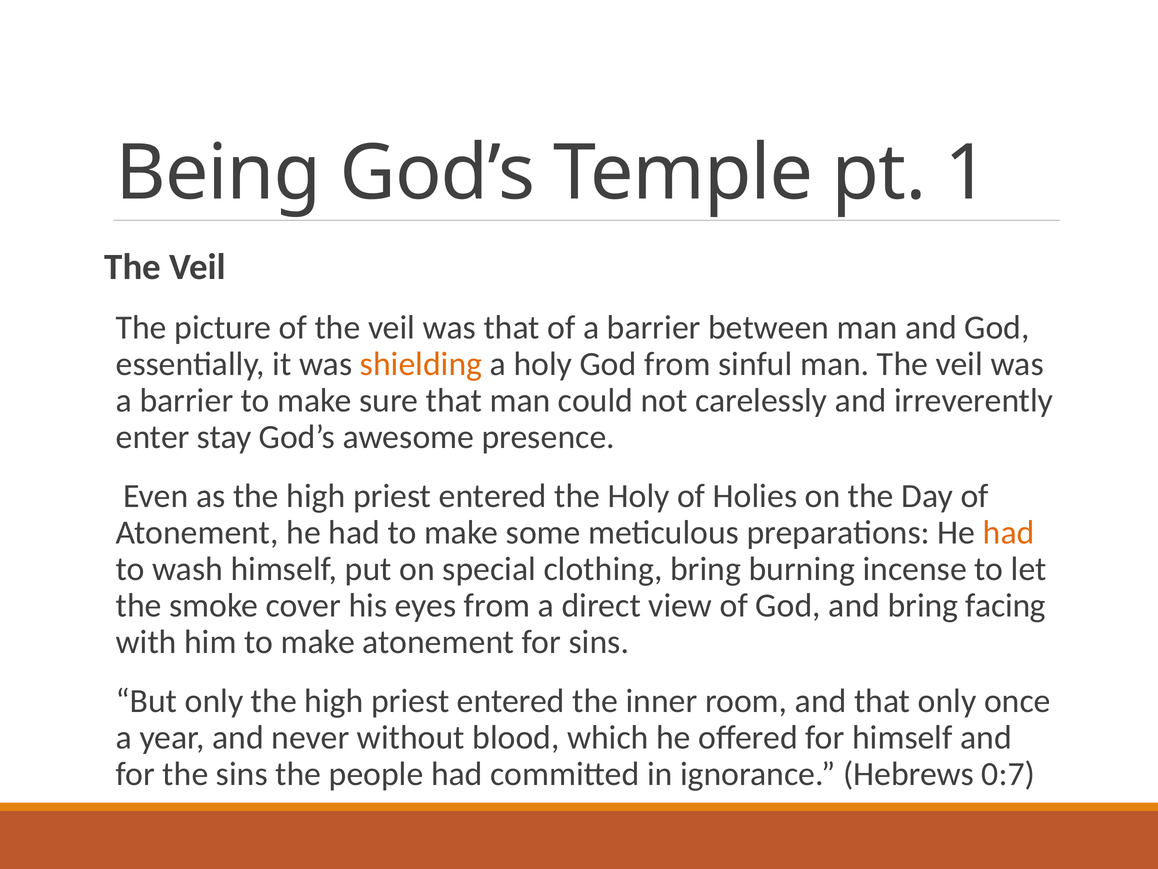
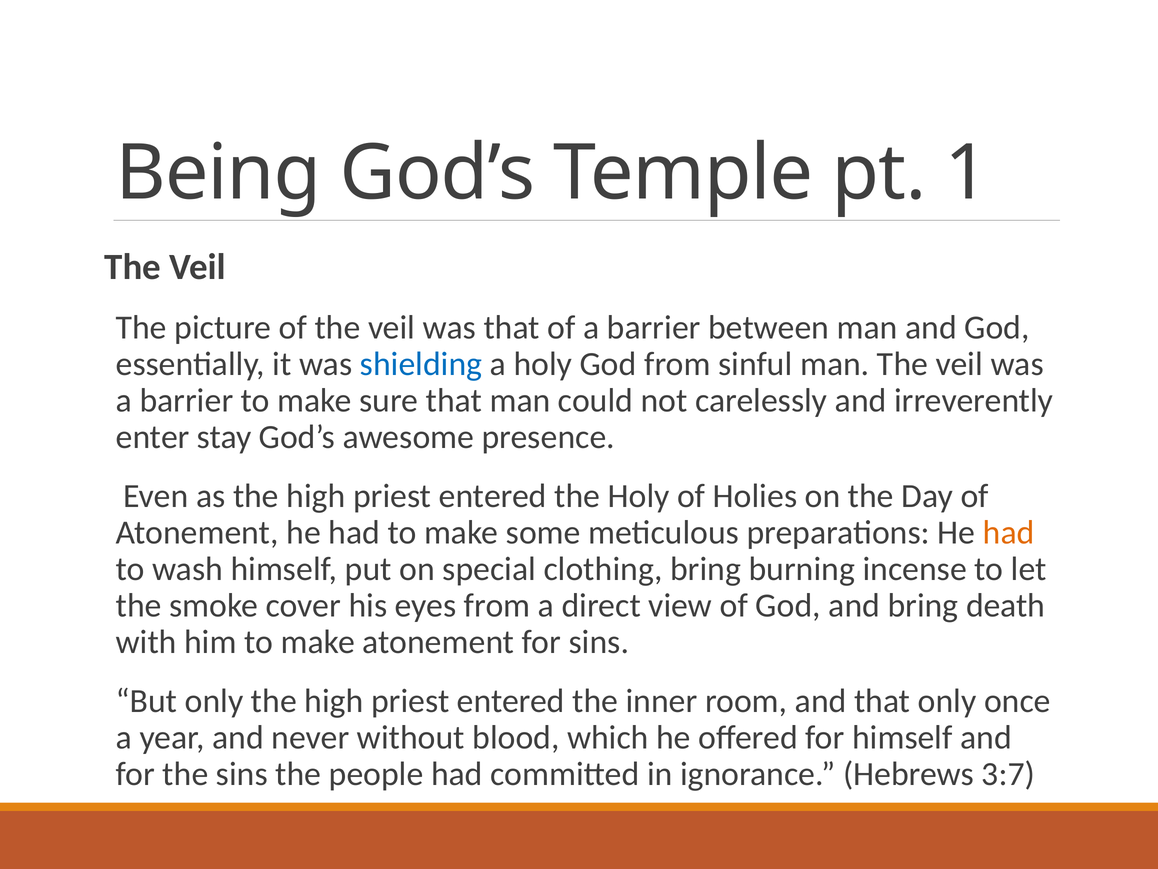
shielding colour: orange -> blue
facing: facing -> death
0:7: 0:7 -> 3:7
